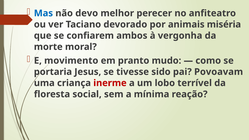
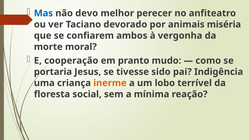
movimento: movimento -> cooperação
Povoavam: Povoavam -> Indigência
inerme colour: red -> orange
